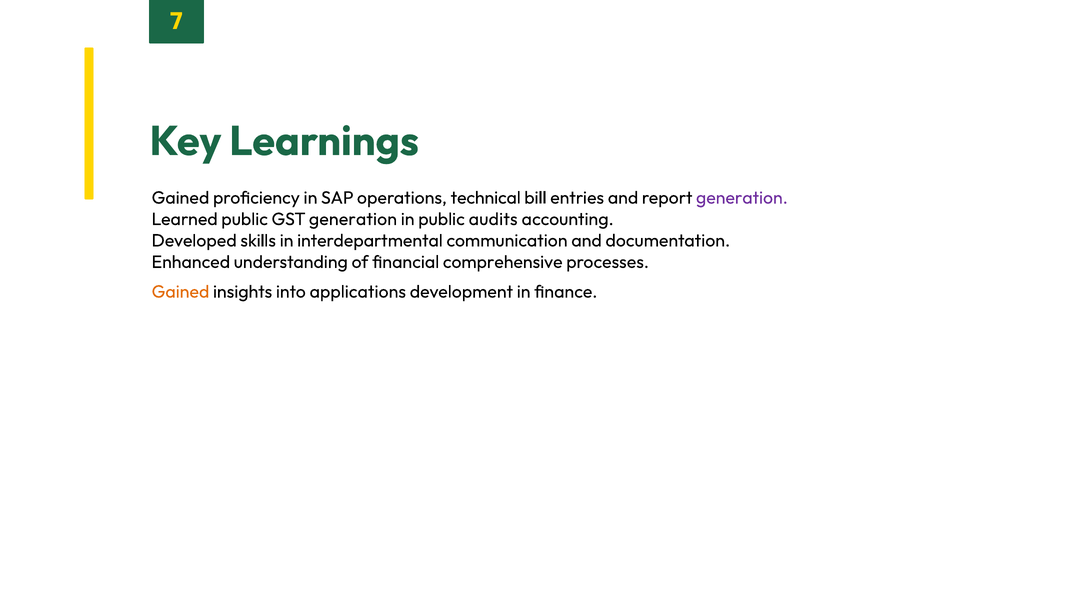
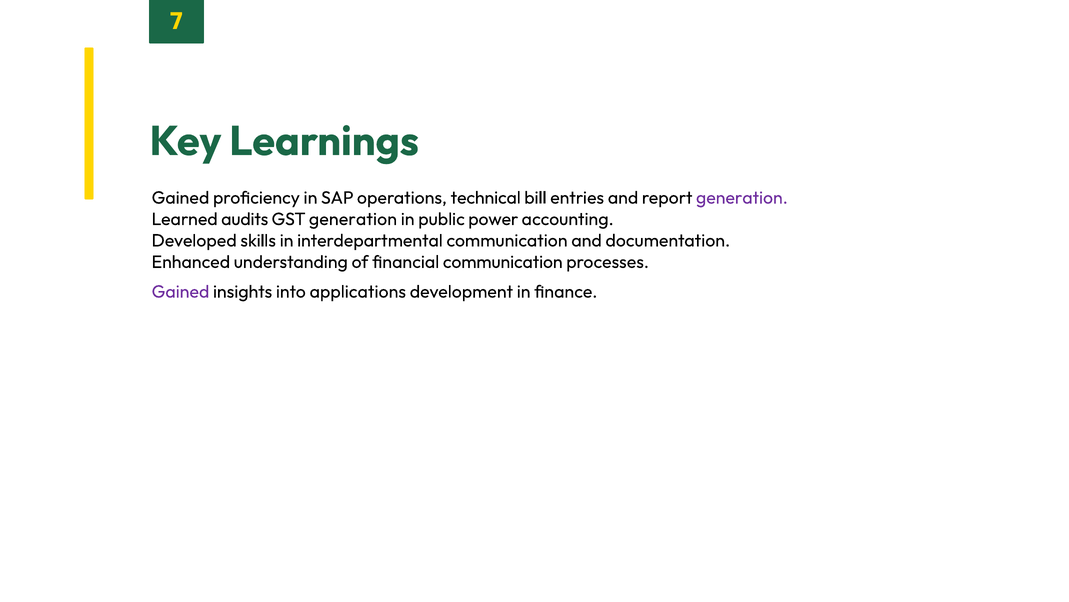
Learned public: public -> audits
audits: audits -> power
financial comprehensive: comprehensive -> communication
Gained at (180, 291) colour: orange -> purple
